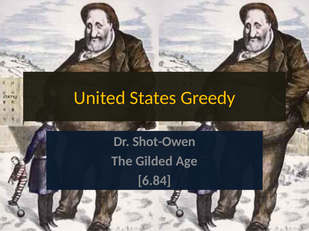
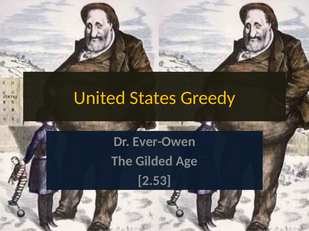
Shot-Owen: Shot-Owen -> Ever-Owen
6.84: 6.84 -> 2.53
